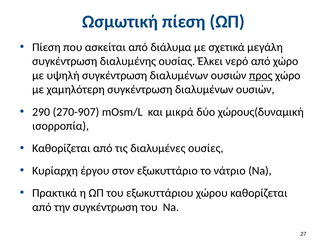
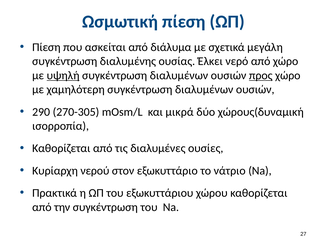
υψηλή underline: none -> present
270-907: 270-907 -> 270-305
έργου: έργου -> νερού
